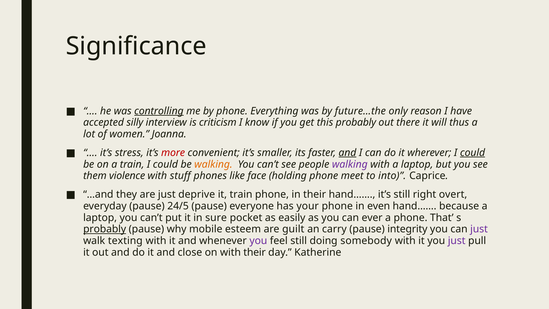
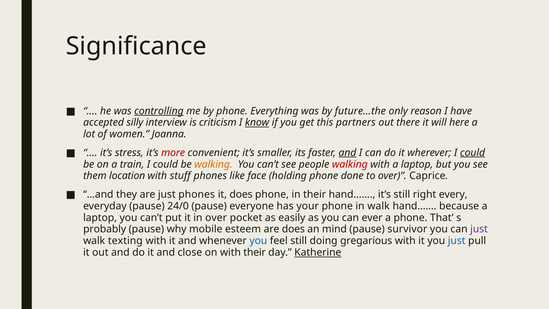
know underline: none -> present
this probably: probably -> partners
thus: thus -> here
walking at (350, 164) colour: purple -> red
violence: violence -> location
meet: meet -> done
to into: into -> over
just deprive: deprive -> phones
it train: train -> does
overt: overt -> every
24/5: 24/5 -> 24/0
in even: even -> walk
in sure: sure -> over
probably at (105, 229) underline: present -> none
are guilt: guilt -> does
carry: carry -> mind
integrity: integrity -> survivor
you at (258, 241) colour: purple -> blue
somebody: somebody -> gregarious
just at (457, 241) colour: purple -> blue
Katherine underline: none -> present
